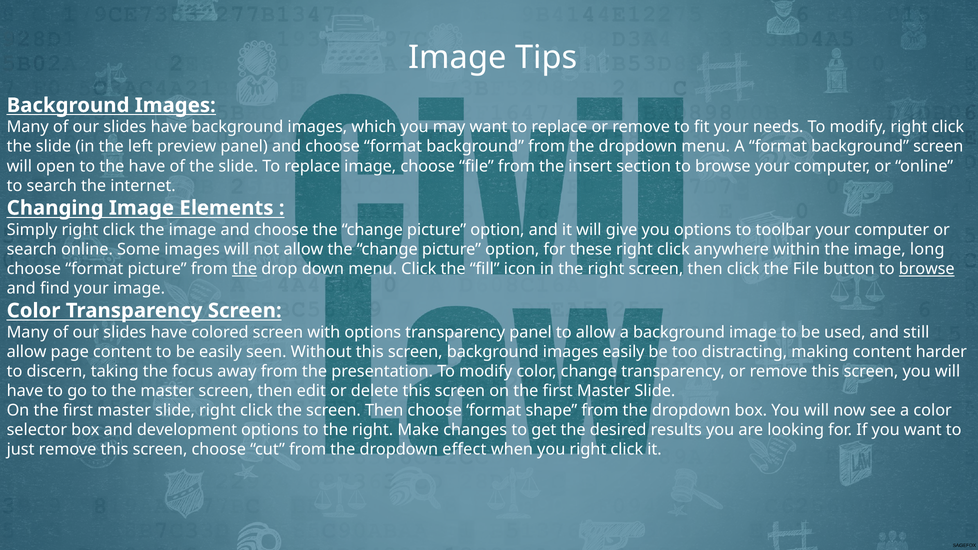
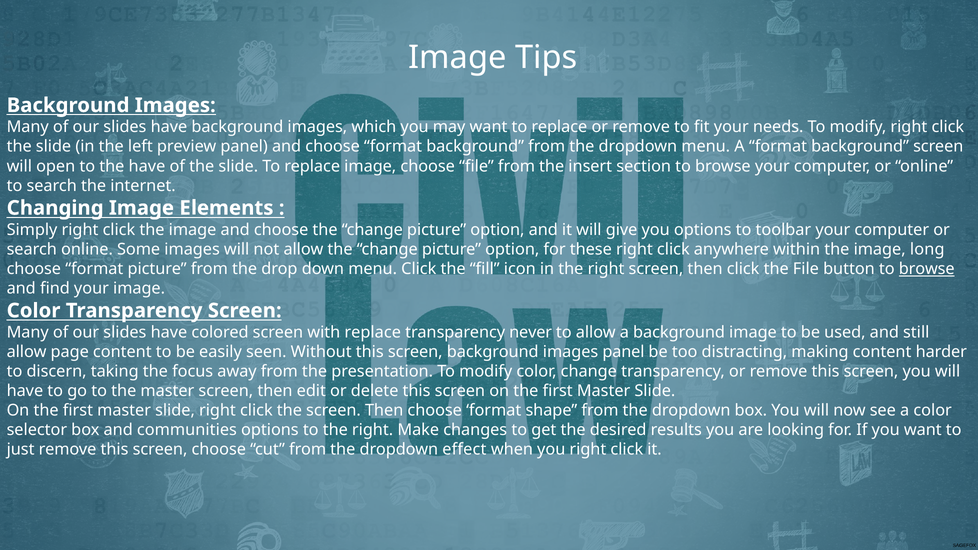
the at (245, 269) underline: present -> none
with options: options -> replace
transparency panel: panel -> never
images easily: easily -> panel
development: development -> communities
